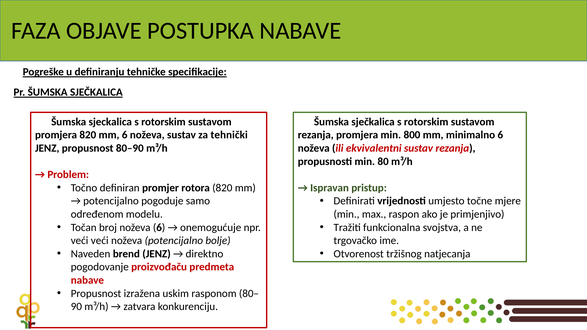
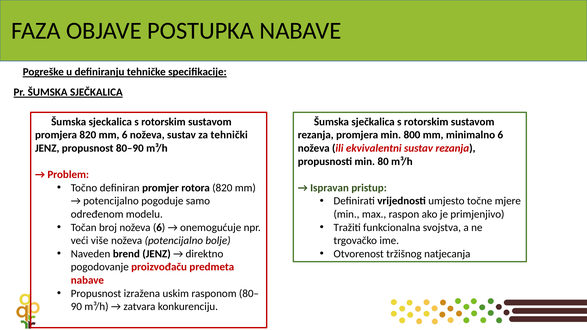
veći veći: veći -> više
